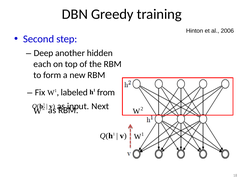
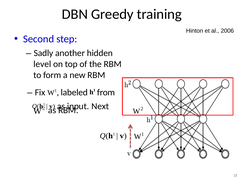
Deep: Deep -> Sadly
each: each -> level
